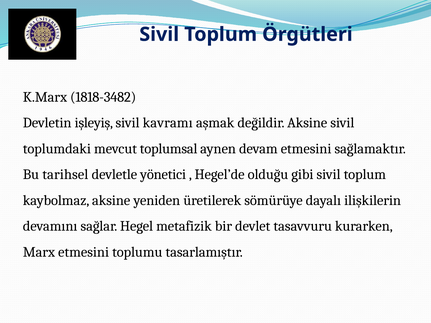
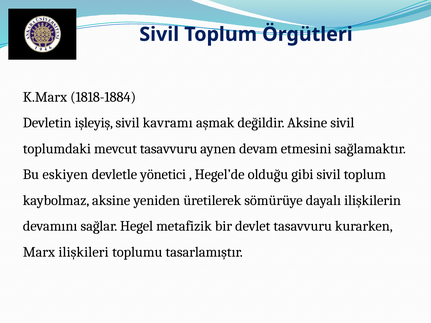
1818-3482: 1818-3482 -> 1818-1884
mevcut toplumsal: toplumsal -> tasavvuru
tarihsel: tarihsel -> eskiyen
Marx etmesini: etmesini -> ilişkileri
